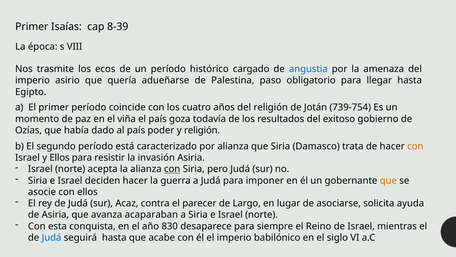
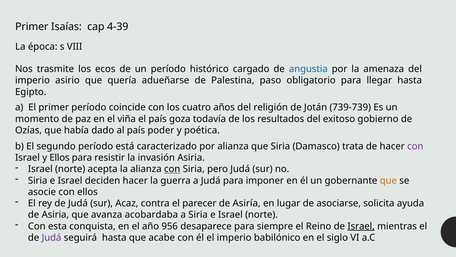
8-39: 8-39 -> 4-39
739-754: 739-754 -> 739-739
y religión: religión -> poética
con at (415, 146) colour: orange -> purple
Largo: Largo -> Asiría
acaparaban: acaparaban -> acobardaba
830: 830 -> 956
Israel at (361, 226) underline: none -> present
Judá at (51, 237) colour: blue -> purple
